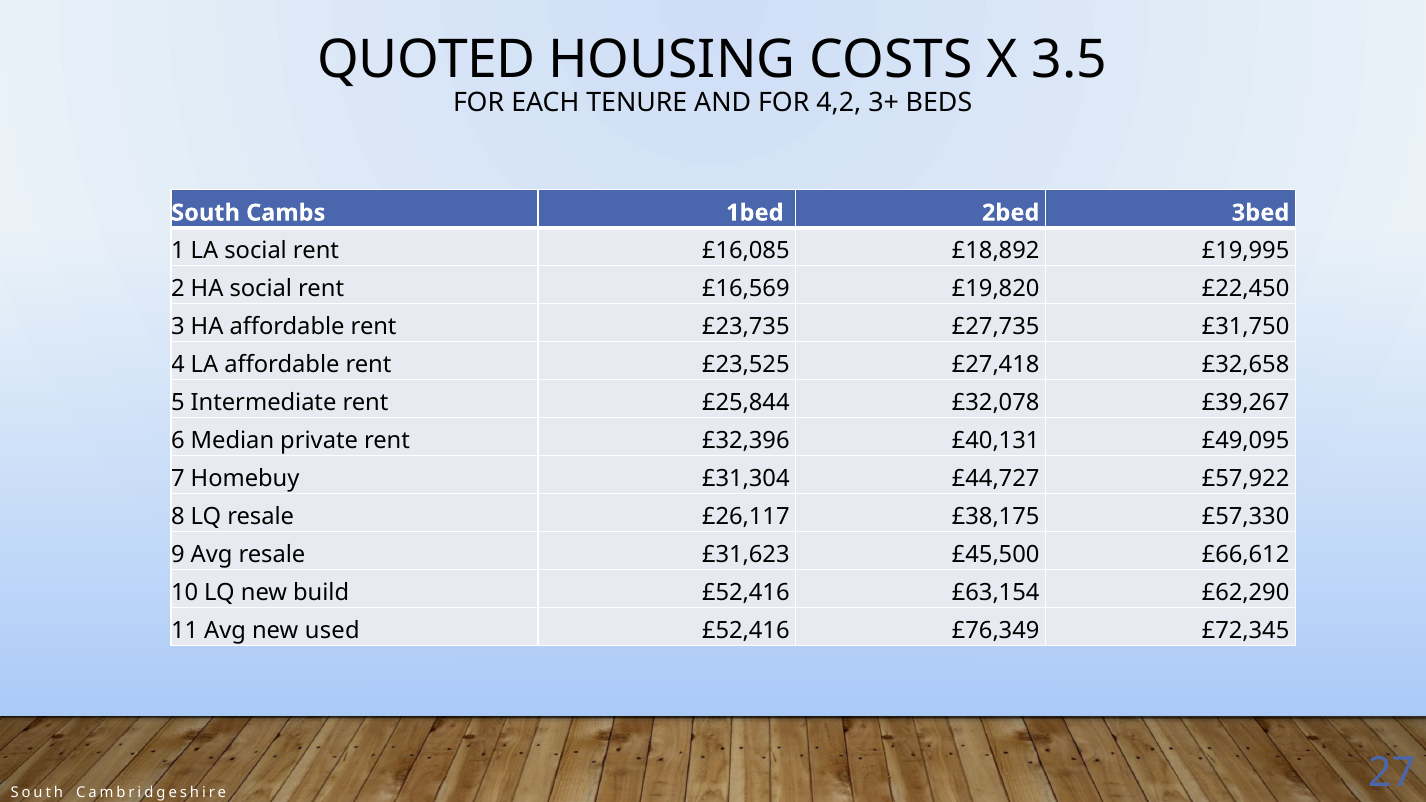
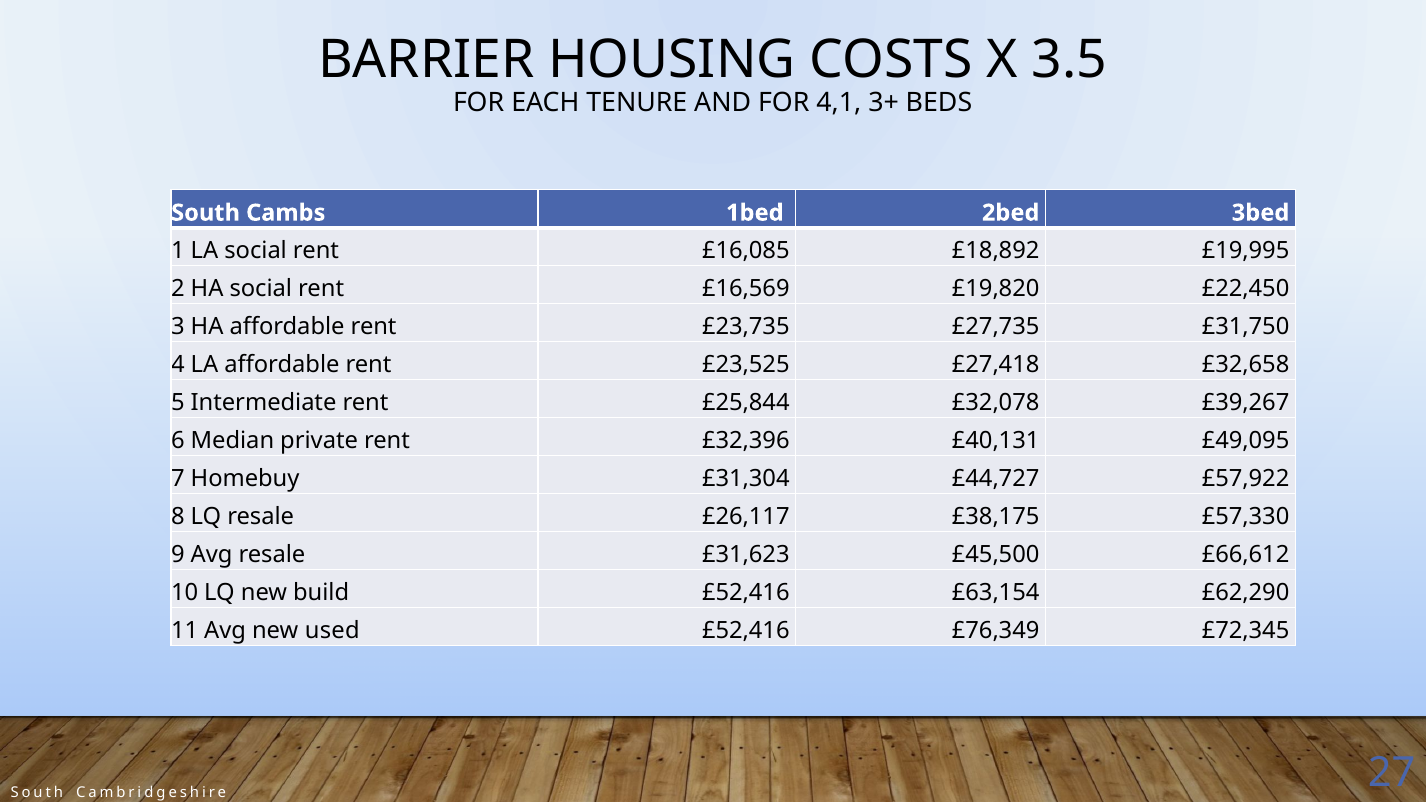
QUOTED: QUOTED -> BARRIER
4,2: 4,2 -> 4,1
